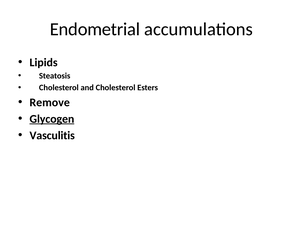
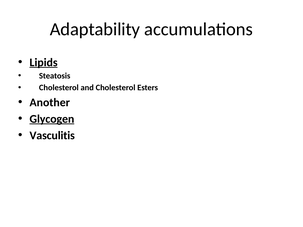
Endometrial: Endometrial -> Adaptability
Lipids underline: none -> present
Remove: Remove -> Another
